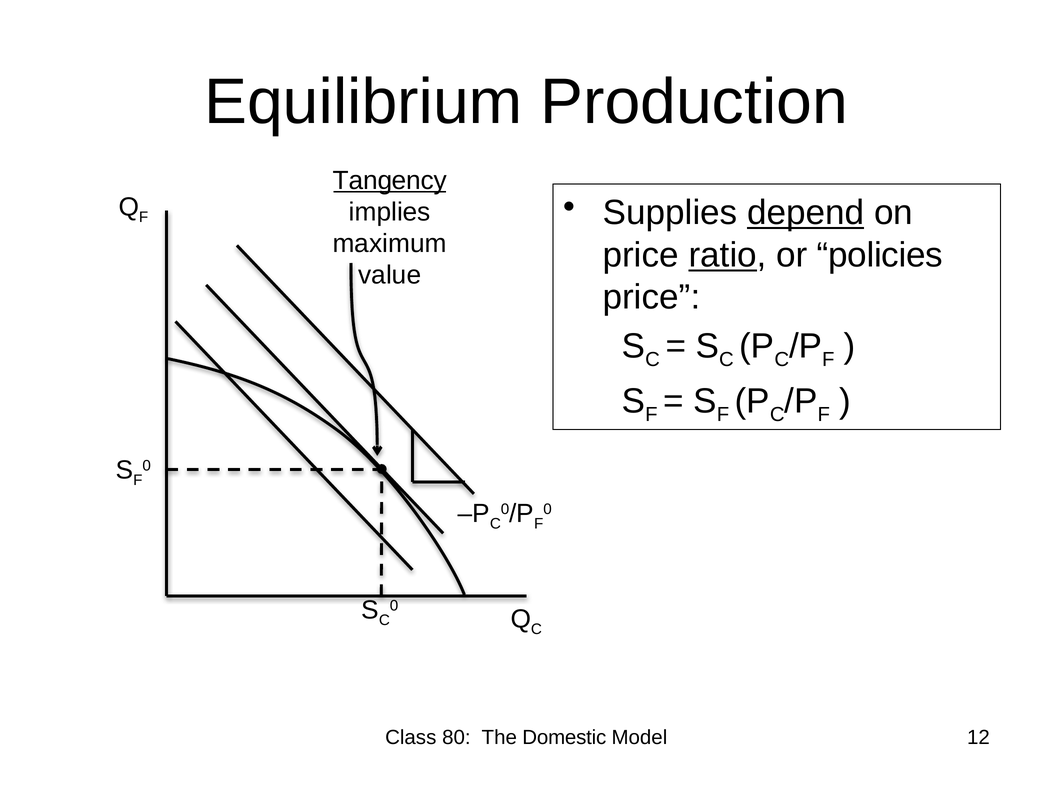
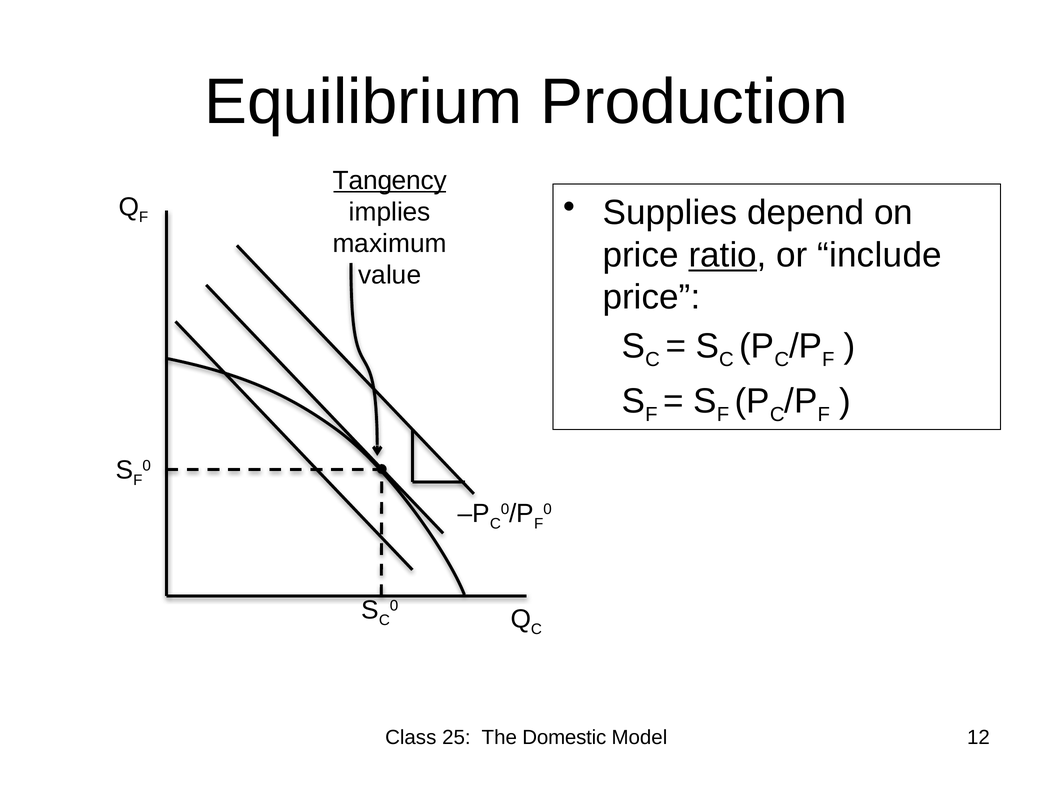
depend underline: present -> none
policies: policies -> include
80: 80 -> 25
